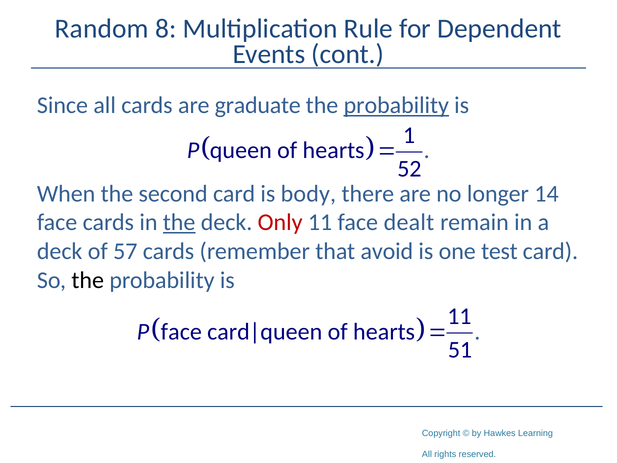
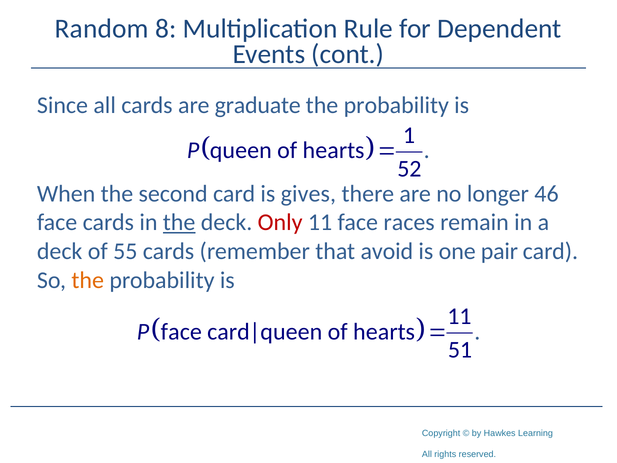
probability at (396, 105) underline: present -> none
body: body -> gives
14: 14 -> 46
dealt: dealt -> races
57: 57 -> 55
test: test -> pair
the at (88, 280) colour: black -> orange
